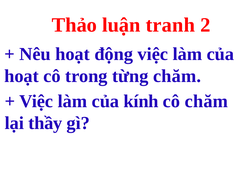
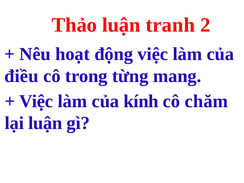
hoạt at (22, 76): hoạt -> điều
từng chăm: chăm -> mang
lại thầy: thầy -> luận
